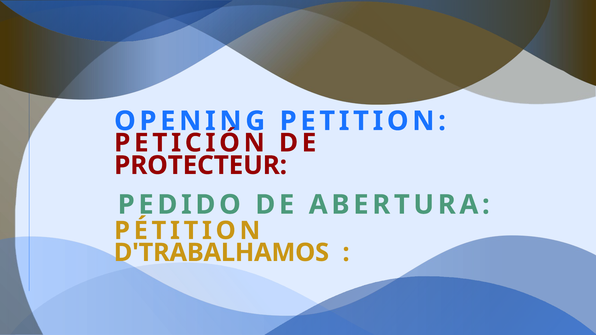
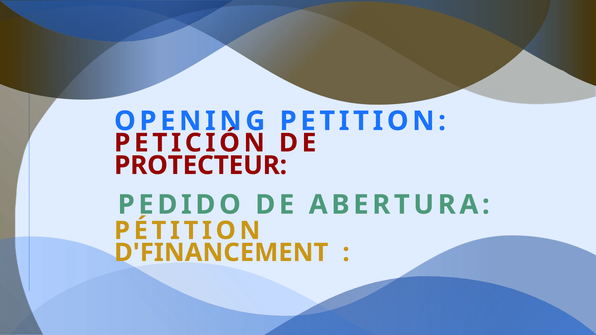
D'TRABALHAMOS: D'TRABALHAMOS -> D'FINANCEMENT
